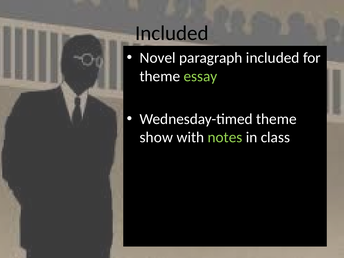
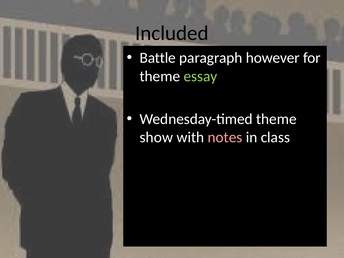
Novel: Novel -> Battle
paragraph included: included -> however
notes colour: light green -> pink
